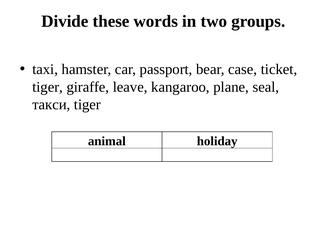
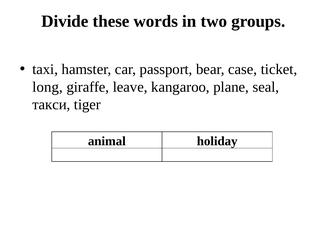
tiger at (48, 87): tiger -> long
